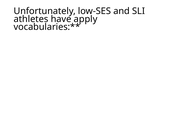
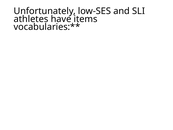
apply: apply -> items
